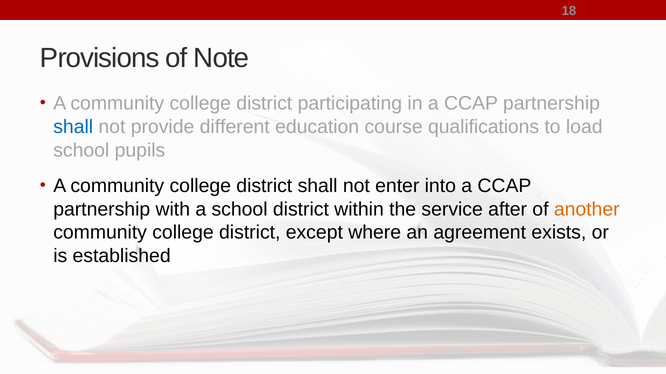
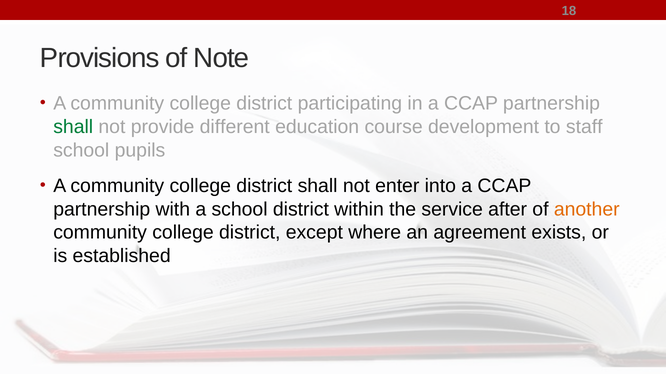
shall at (73, 127) colour: blue -> green
qualifications: qualifications -> development
load: load -> staff
